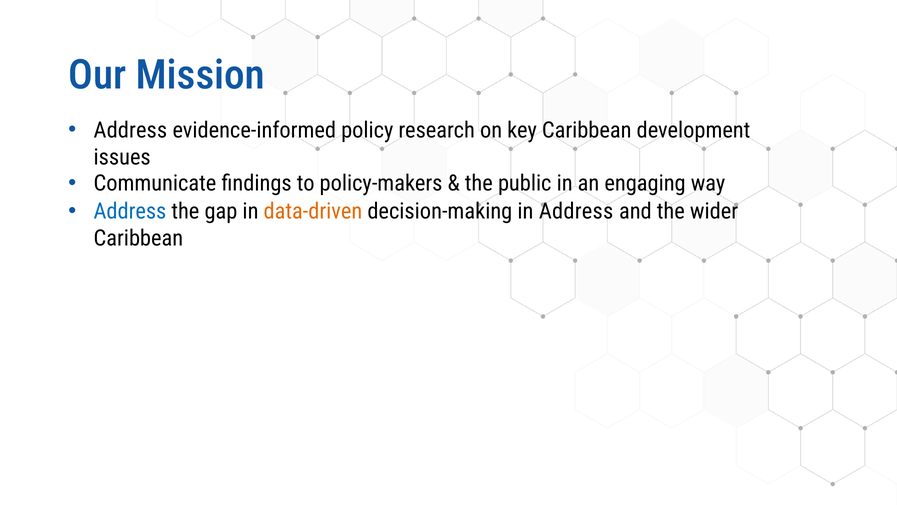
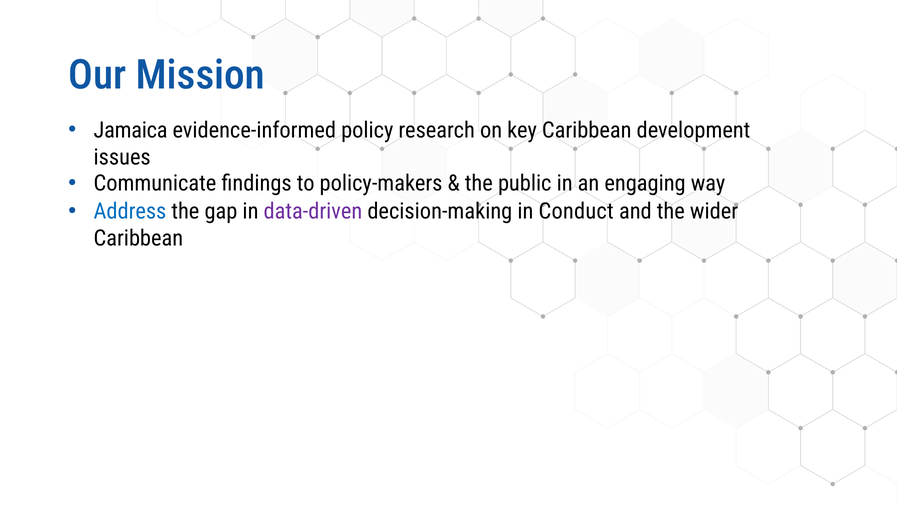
Address at (130, 130): Address -> Jamaica
data-driven colour: orange -> purple
in Address: Address -> Conduct
